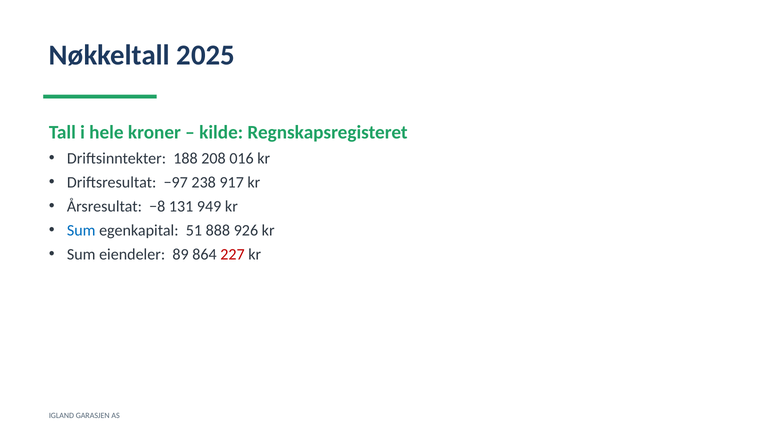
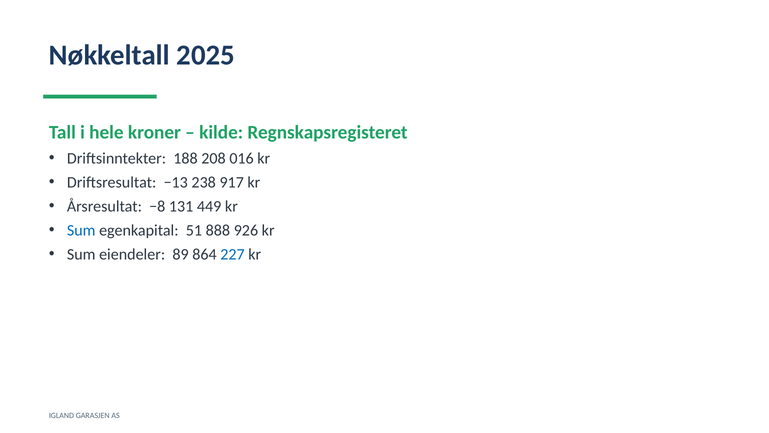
−97: −97 -> −13
949: 949 -> 449
227 colour: red -> blue
